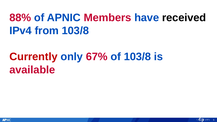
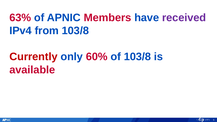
88%: 88% -> 63%
received colour: black -> purple
67%: 67% -> 60%
